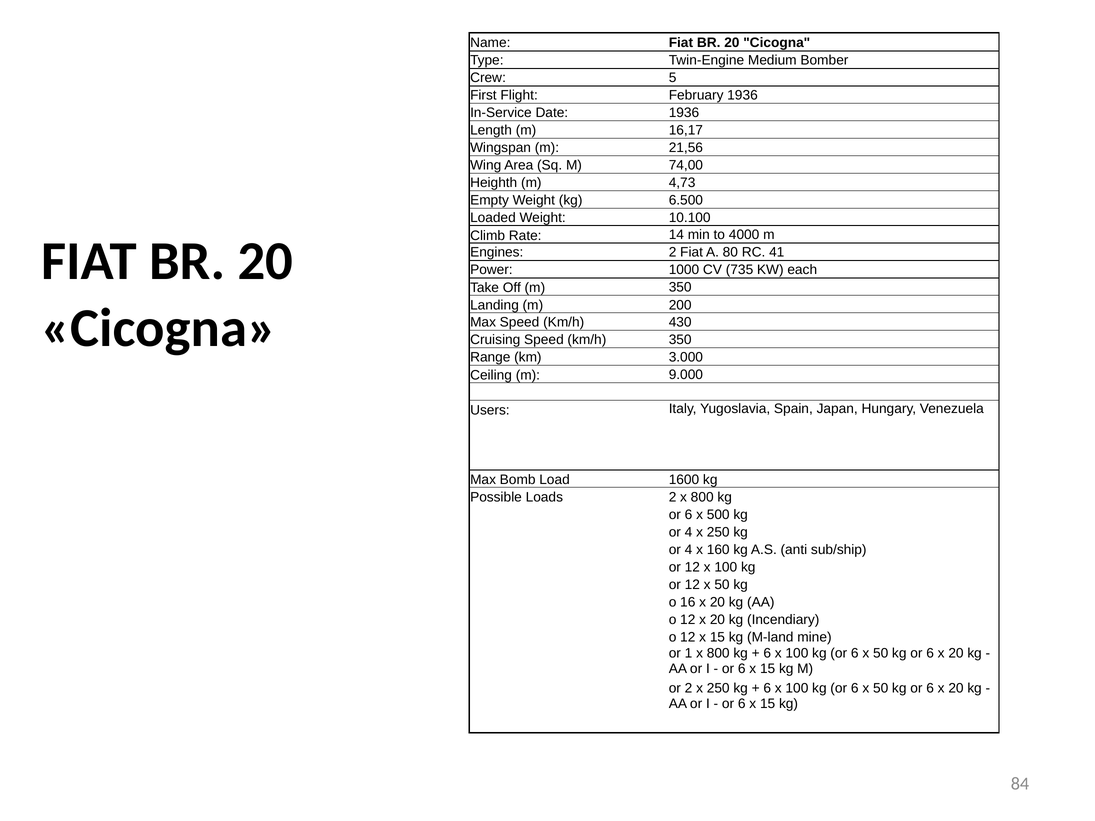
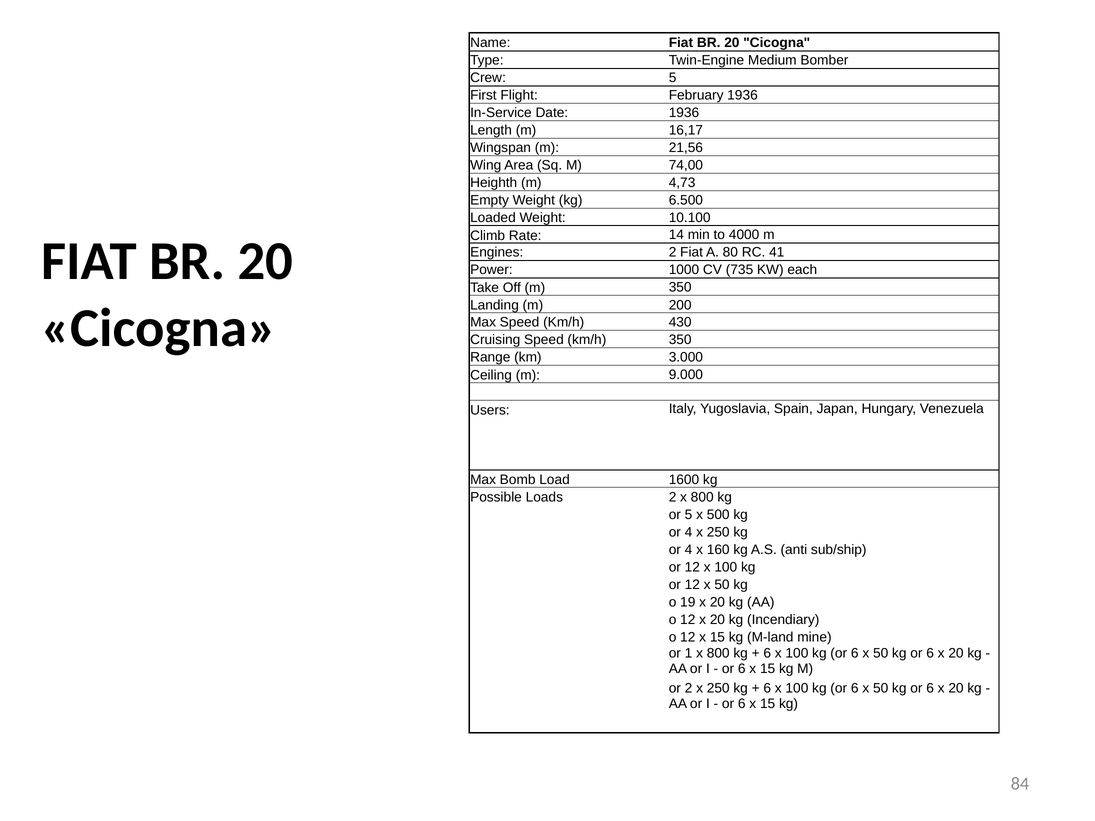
6 at (688, 515): 6 -> 5
16: 16 -> 19
